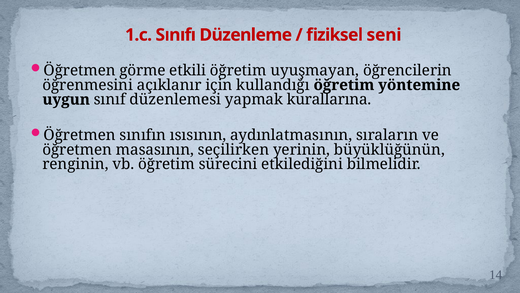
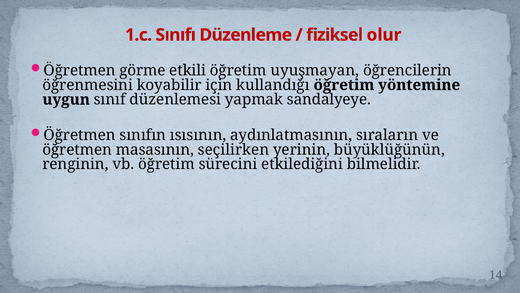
seni: seni -> olur
açıklanır: açıklanır -> koyabilir
kurallarına: kurallarına -> sandalyeye
